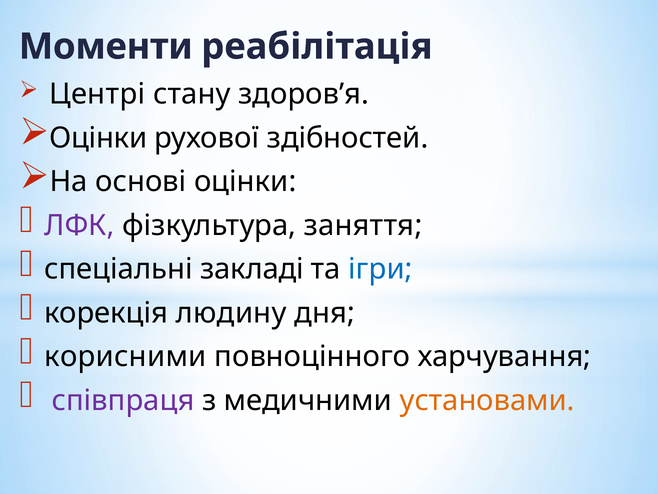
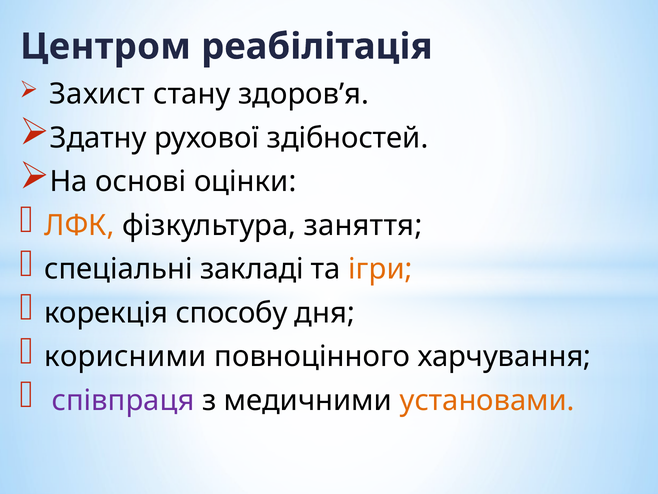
Моменти: Моменти -> Центром
Центрі: Центрі -> Захист
Оцінки at (98, 138): Оцінки -> Здатну
ЛФК colour: purple -> orange
ігри colour: blue -> orange
людину: людину -> способу
